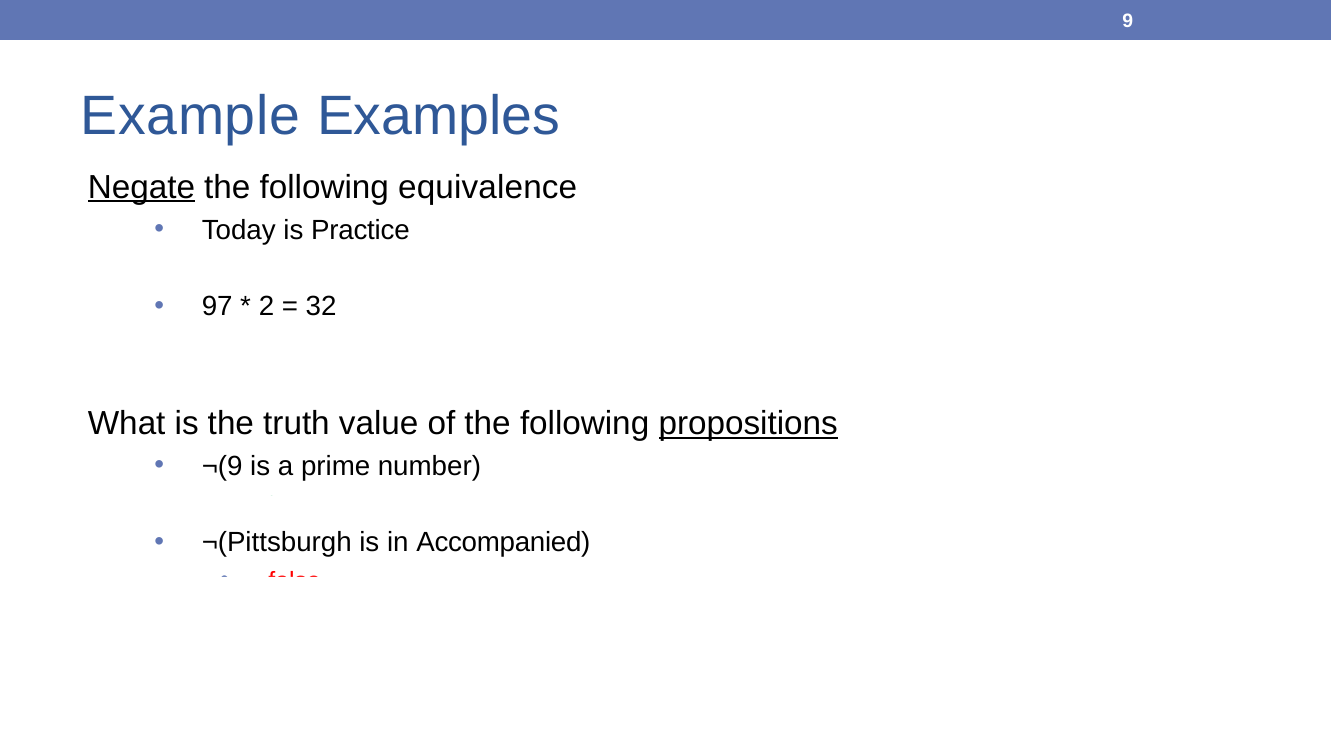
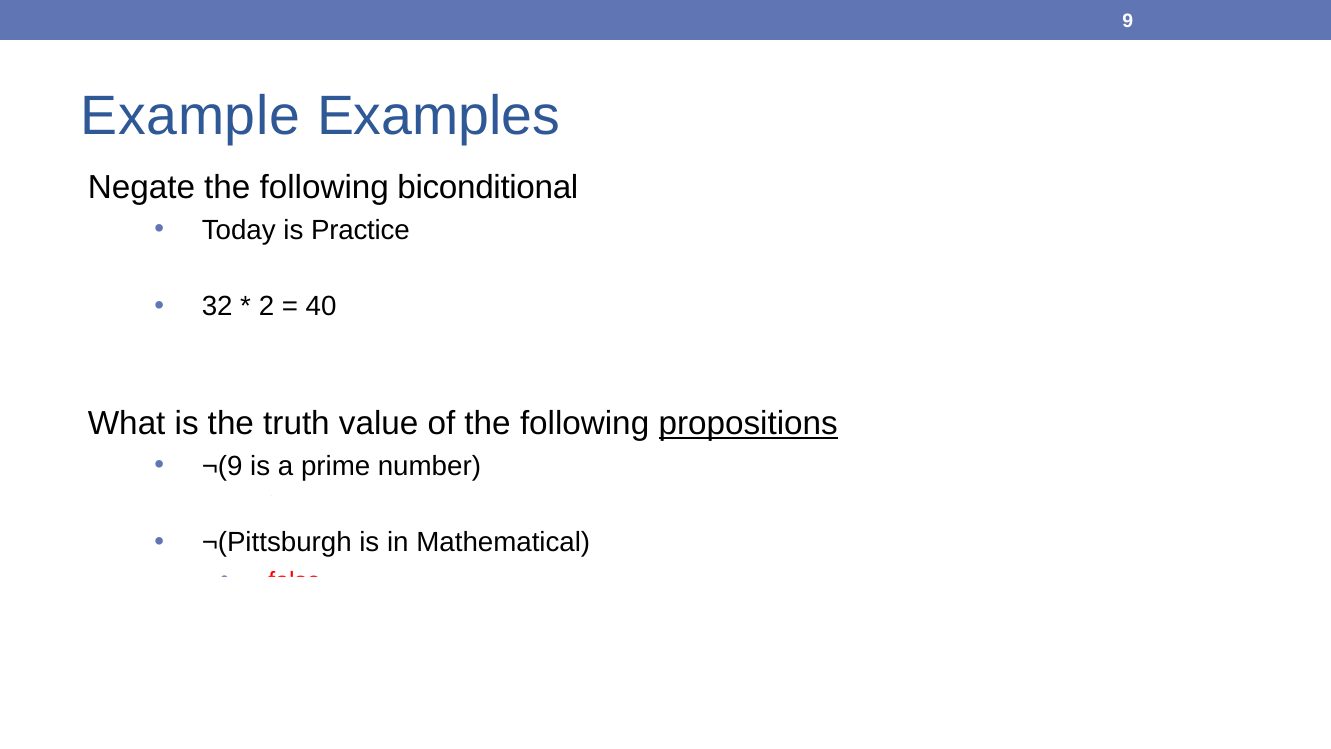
Negate underline: present -> none
equivalence: equivalence -> biconditional
97: 97 -> 32
32: 32 -> 40
Accompanied: Accompanied -> Mathematical
